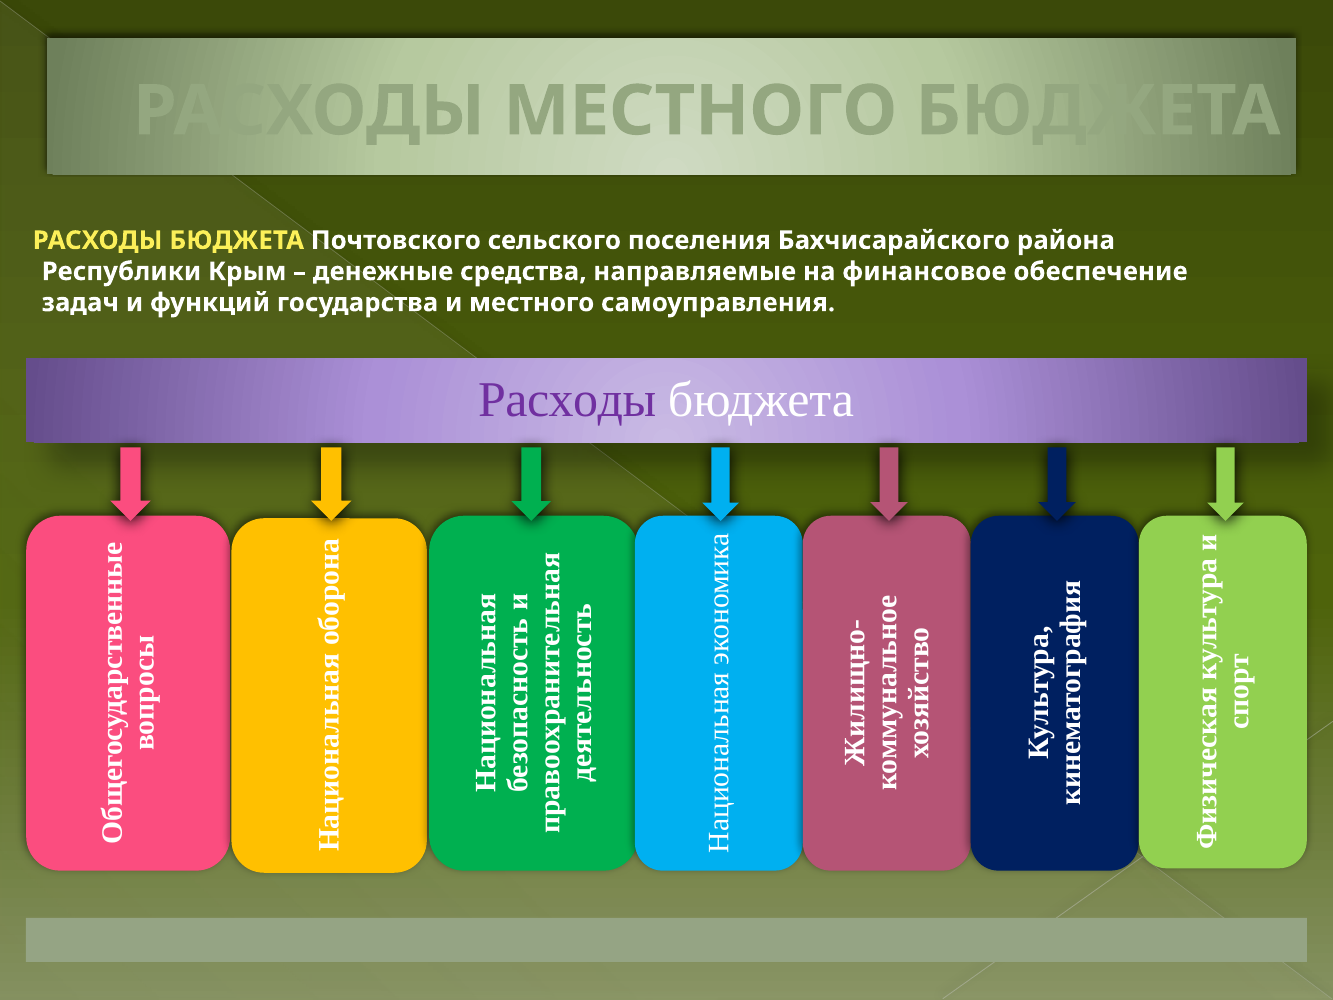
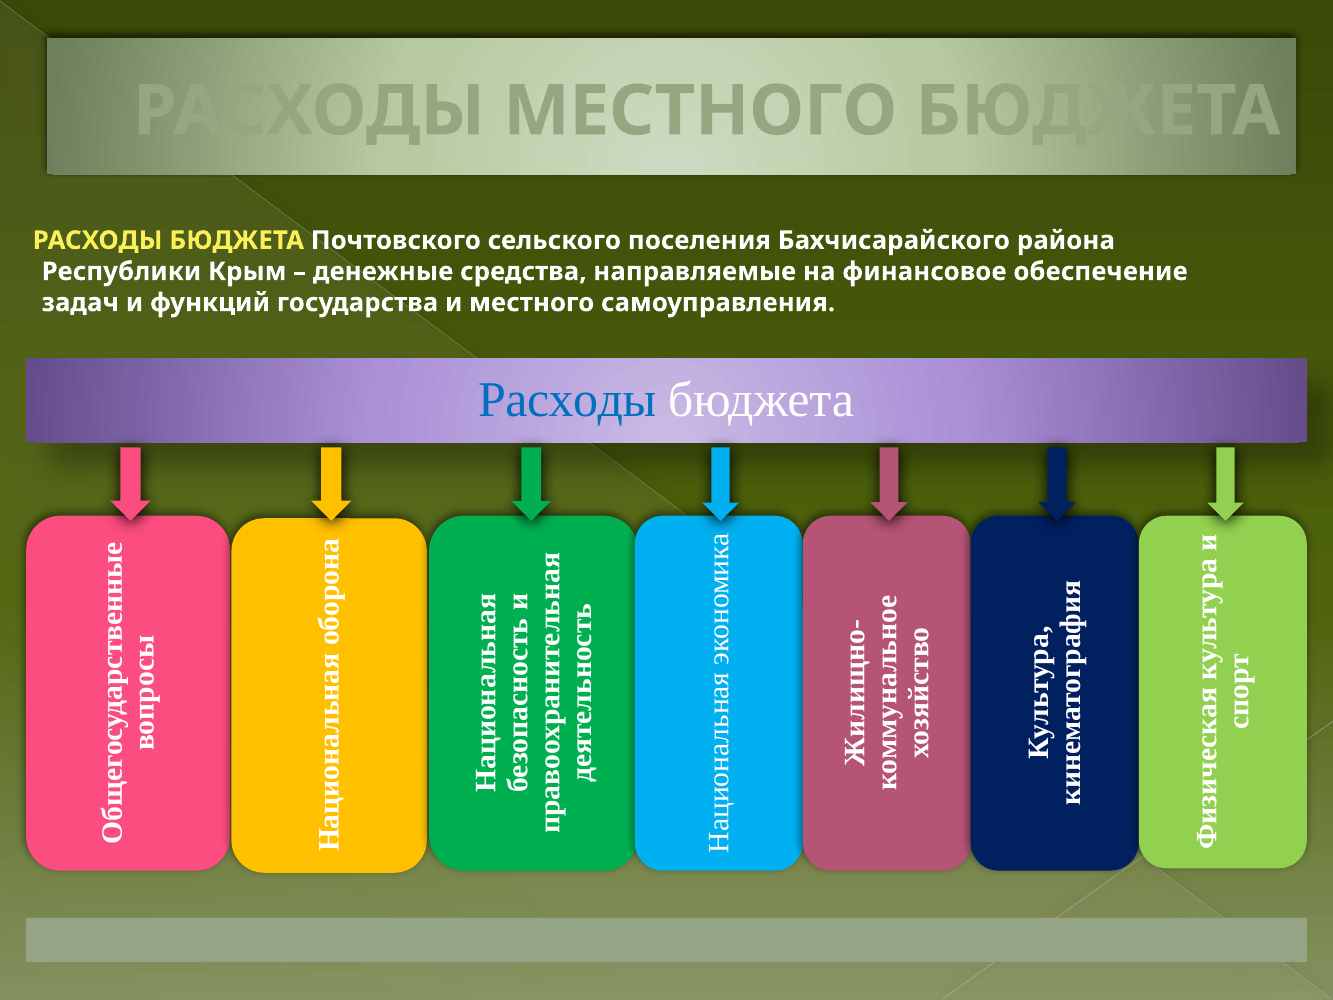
Расходы at (567, 400) colour: purple -> blue
